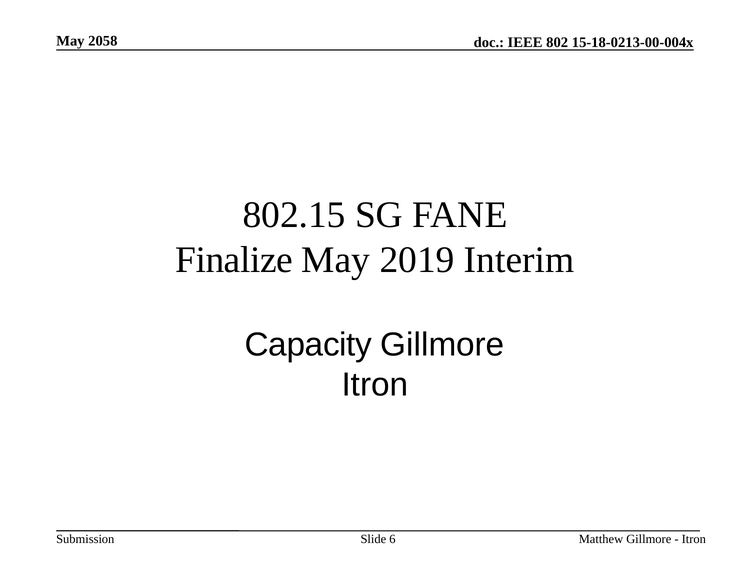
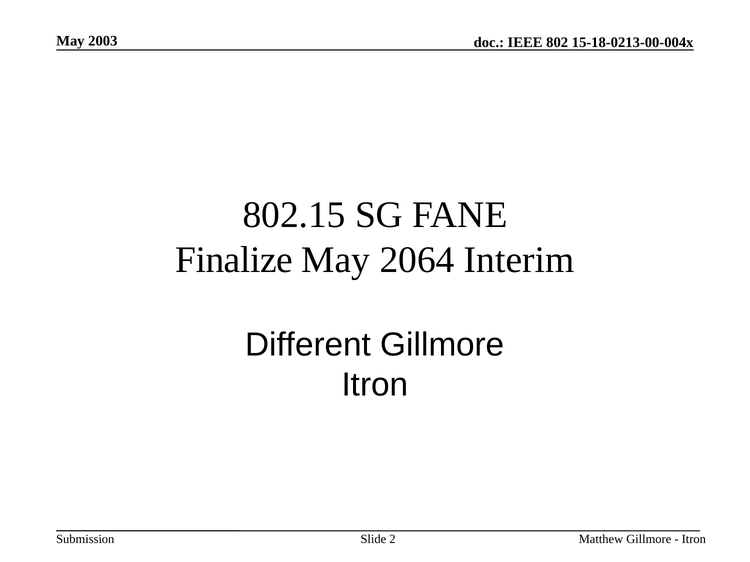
2058: 2058 -> 2003
2019: 2019 -> 2064
Capacity: Capacity -> Different
6: 6 -> 2
